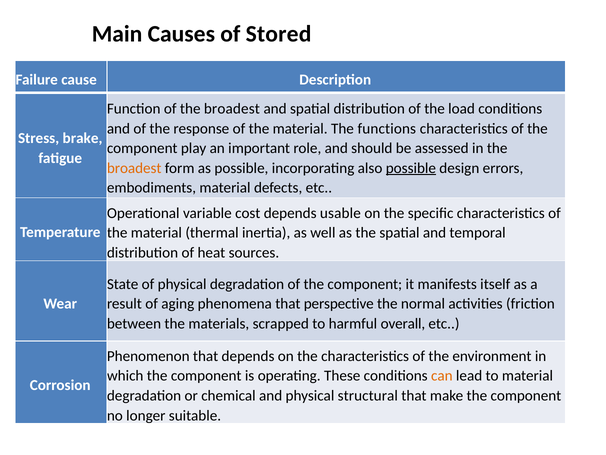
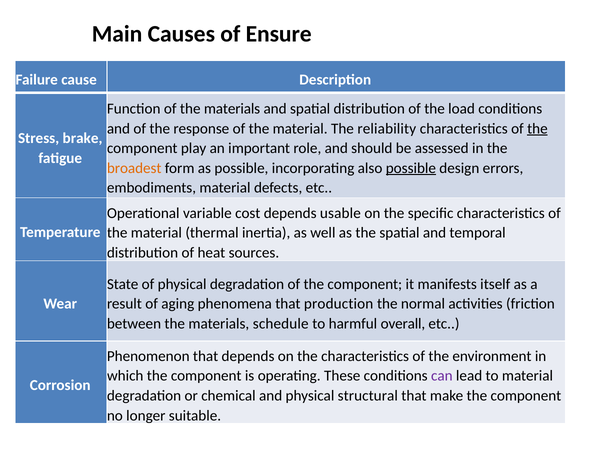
Stored: Stored -> Ensure
of the broadest: broadest -> materials
functions: functions -> reliability
the at (537, 128) underline: none -> present
perspective: perspective -> production
scrapped: scrapped -> schedule
can colour: orange -> purple
